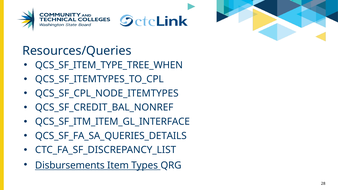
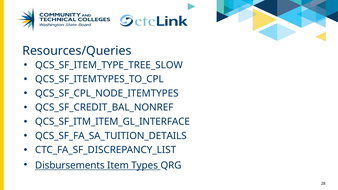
QCS_SF_ITEM_TYPE_TREE_WHEN: QCS_SF_ITEM_TYPE_TREE_WHEN -> QCS_SF_ITEM_TYPE_TREE_SLOW
QCS_SF_FA_SA_QUERIES_DETAILS: QCS_SF_FA_SA_QUERIES_DETAILS -> QCS_SF_FA_SA_TUITION_DETAILS
